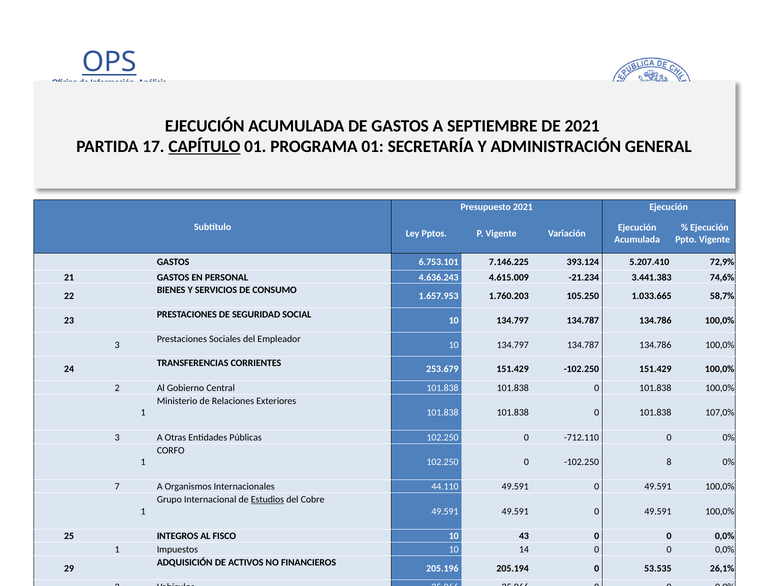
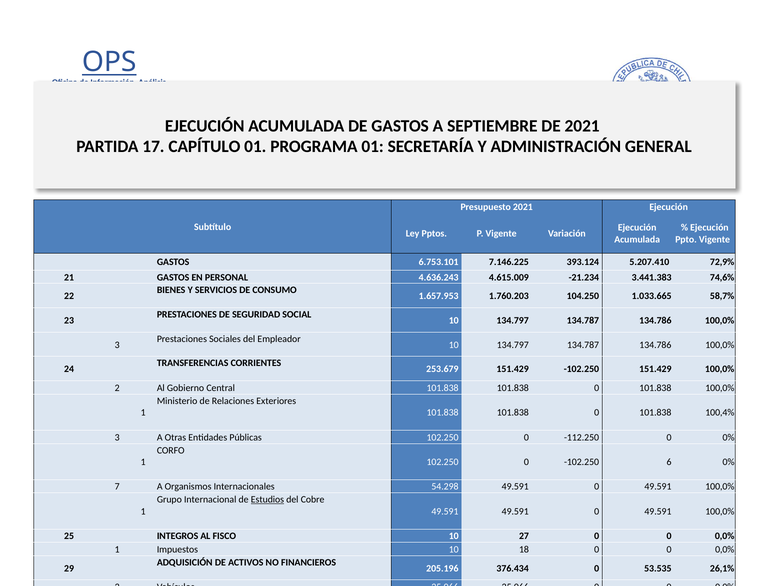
CAPÍTULO underline: present -> none
105.250: 105.250 -> 104.250
107,0%: 107,0% -> 100,4%
-712.110: -712.110 -> -112.250
-102.250 8: 8 -> 6
44.110: 44.110 -> 54.298
43: 43 -> 27
14: 14 -> 18
205.194: 205.194 -> 376.434
